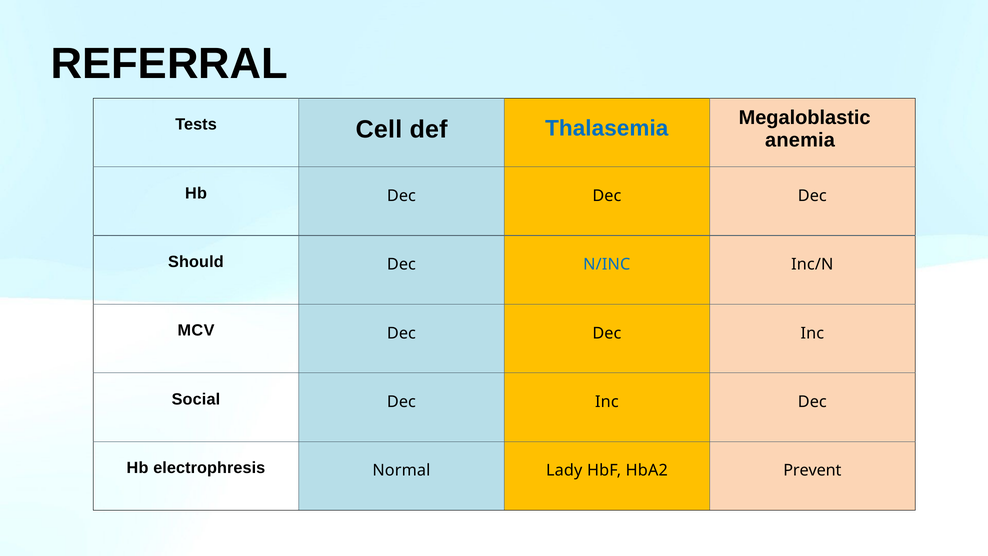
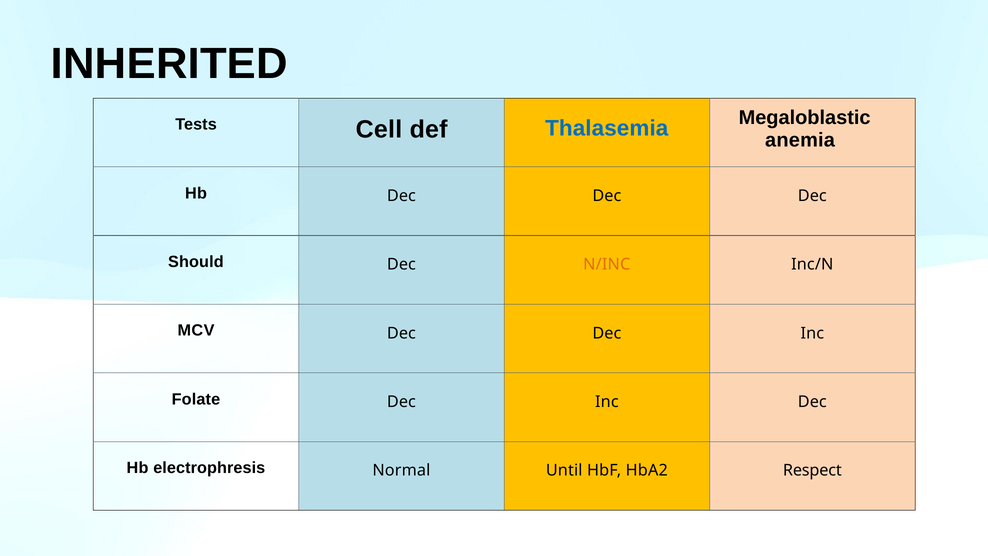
REFERRAL: REFERRAL -> INHERITED
N/INC colour: blue -> orange
Social: Social -> Folate
Lady: Lady -> Until
Prevent: Prevent -> Respect
